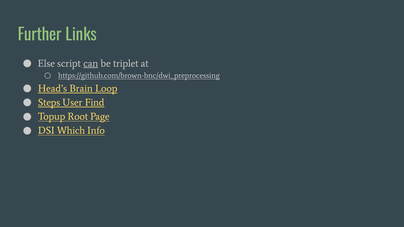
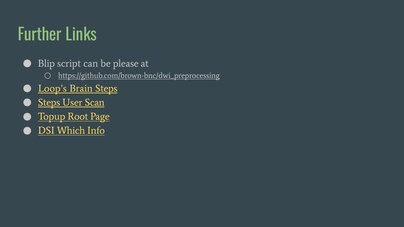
Else: Else -> Blip
can underline: present -> none
triplet: triplet -> please
Head’s: Head’s -> Loop’s
Brain Loop: Loop -> Steps
Find: Find -> Scan
